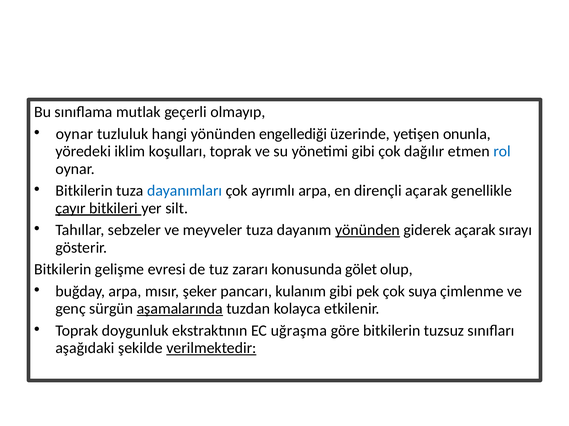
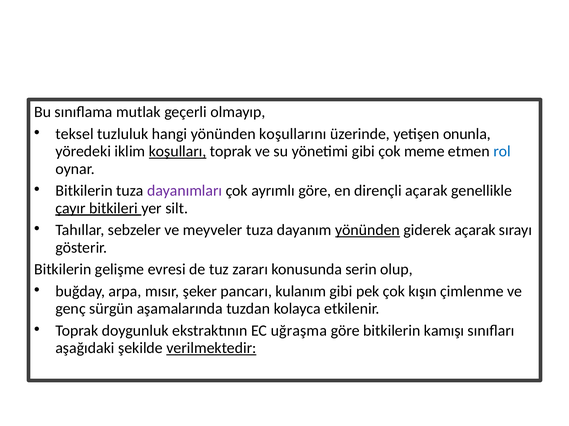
oynar at (75, 134): oynar -> teksel
engellediği: engellediği -> koşullarını
koşulları underline: none -> present
dağılır: dağılır -> meme
dayanımları colour: blue -> purple
ayrımlı arpa: arpa -> göre
gölet: gölet -> serin
suya: suya -> kışın
aşamalarında underline: present -> none
tuzsuz: tuzsuz -> kamışı
